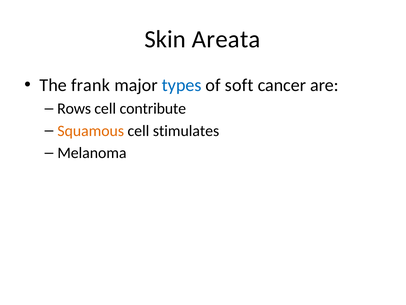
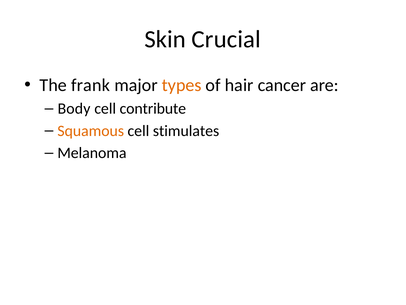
Areata: Areata -> Crucial
types colour: blue -> orange
soft: soft -> hair
Rows: Rows -> Body
